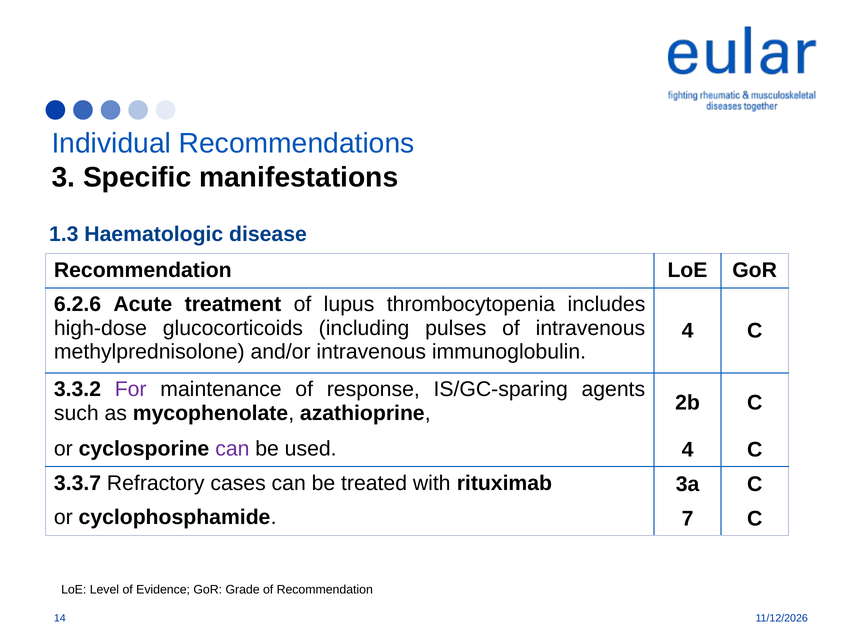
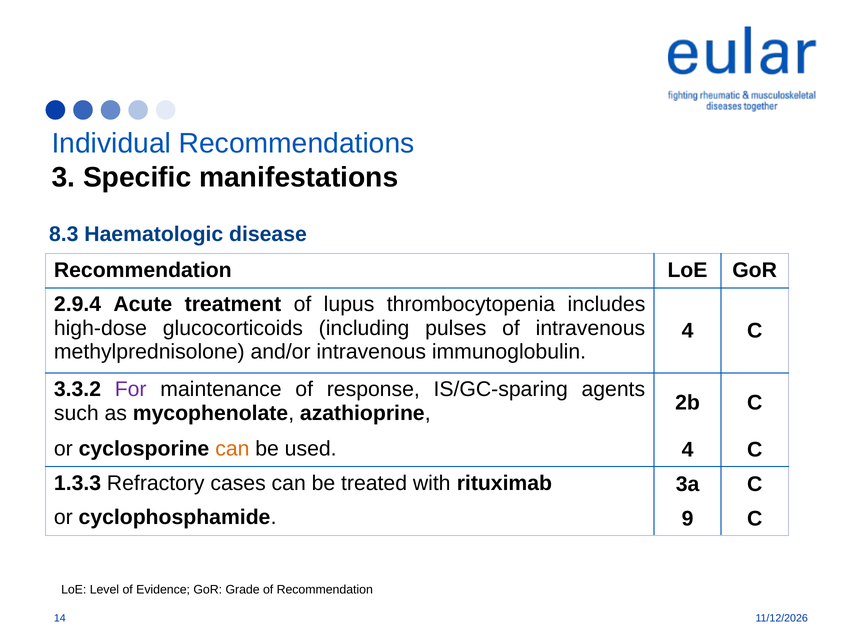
1.3: 1.3 -> 8.3
6.2.6: 6.2.6 -> 2.9.4
can at (232, 449) colour: purple -> orange
3.3.7: 3.3.7 -> 1.3.3
7: 7 -> 9
